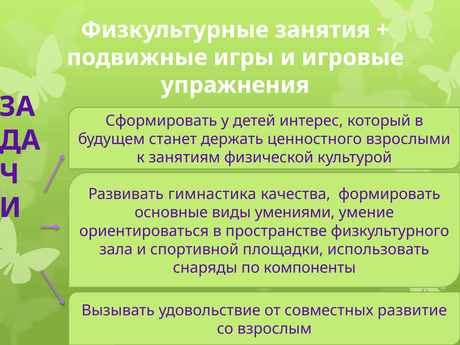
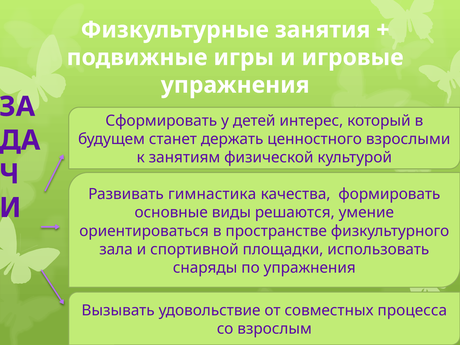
умениями: умениями -> решаются
по компоненты: компоненты -> упражнения
развитие: развитие -> процесса
